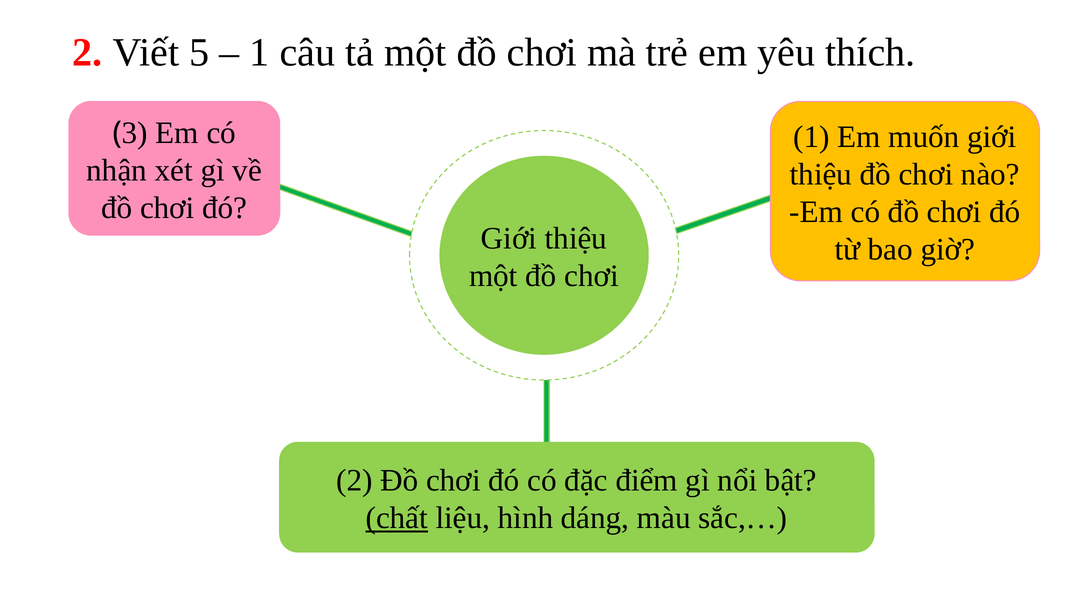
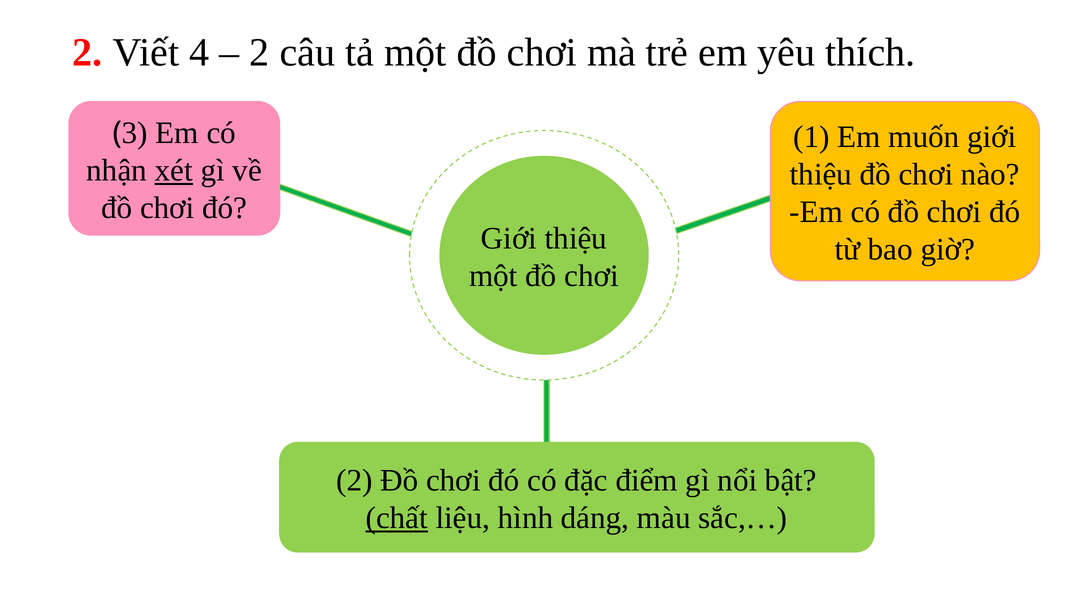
5: 5 -> 4
1 at (260, 53): 1 -> 2
xét underline: none -> present
